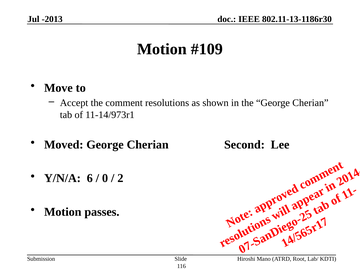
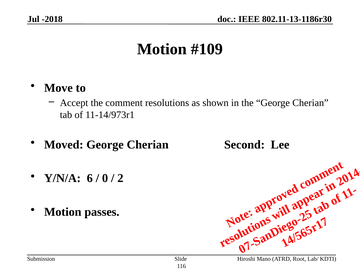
-2013: -2013 -> -2018
